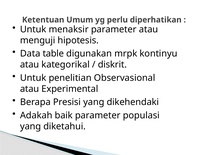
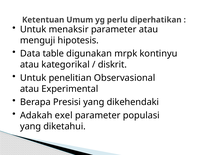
baik: baik -> exel
